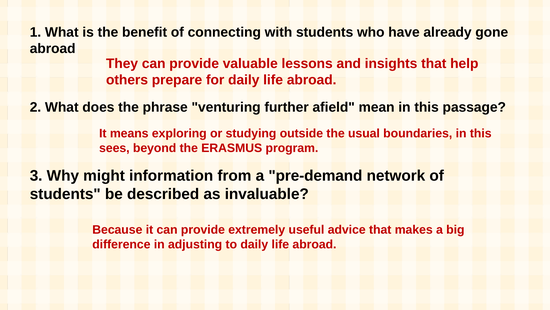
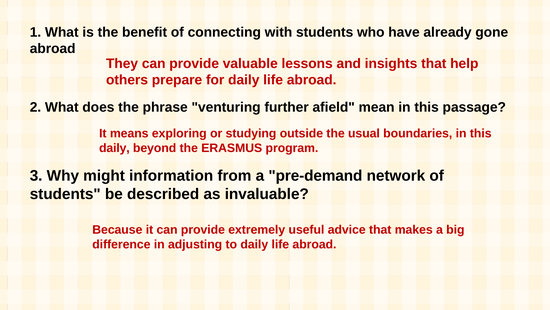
sees at (114, 148): sees -> daily
